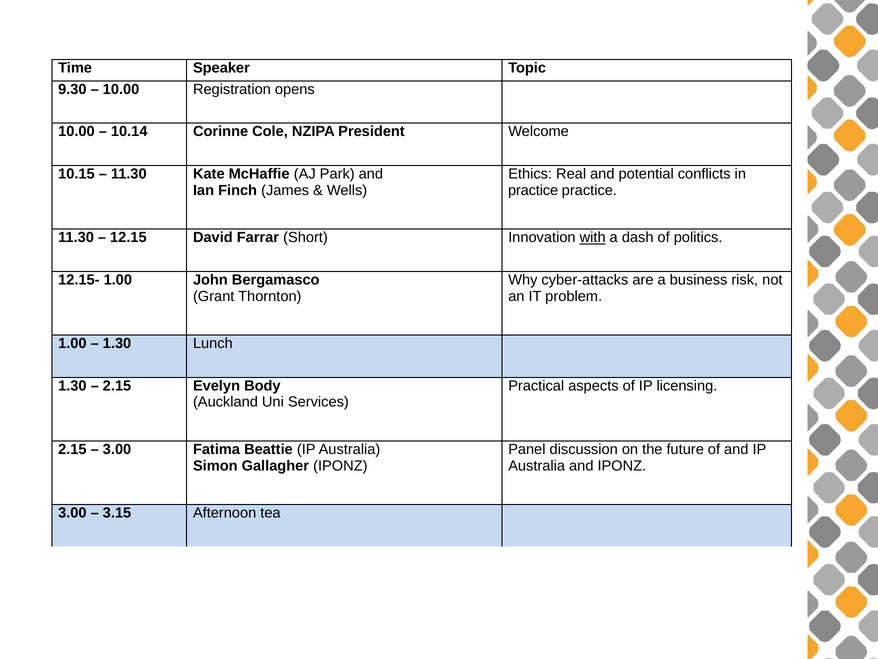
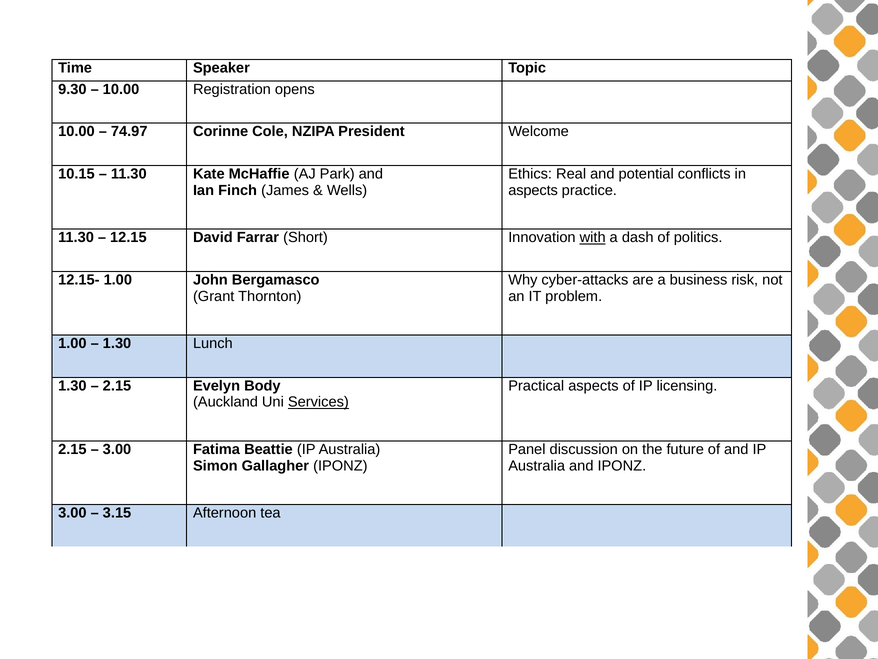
10.14: 10.14 -> 74.97
practice at (533, 190): practice -> aspects
Services underline: none -> present
